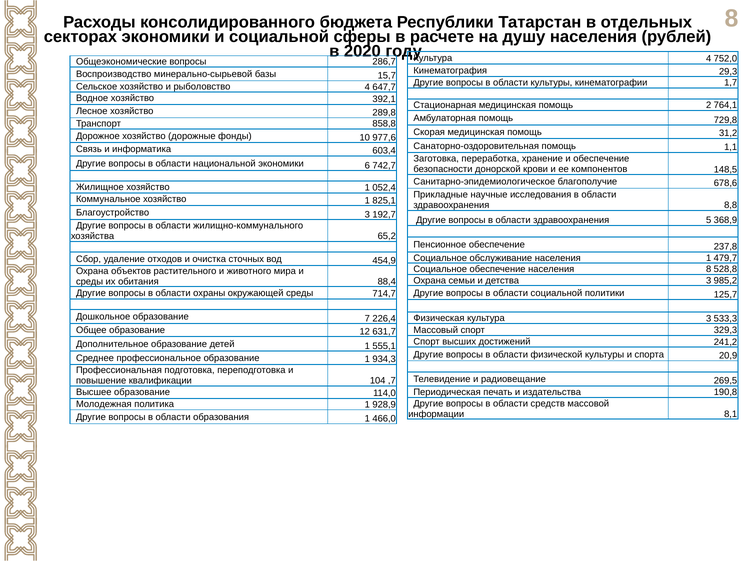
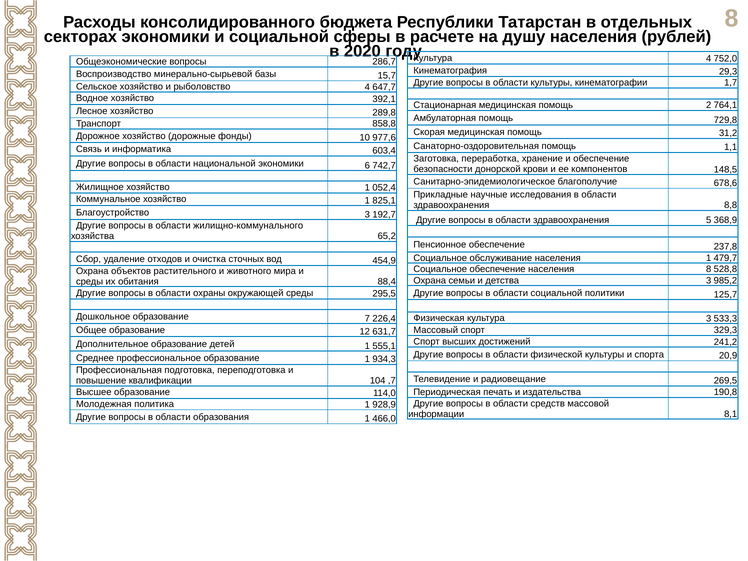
714,7: 714,7 -> 295,5
